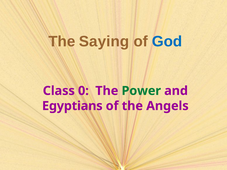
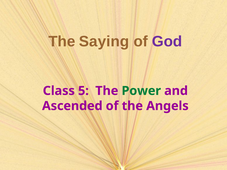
God colour: blue -> purple
0: 0 -> 5
Egyptians: Egyptians -> Ascended
